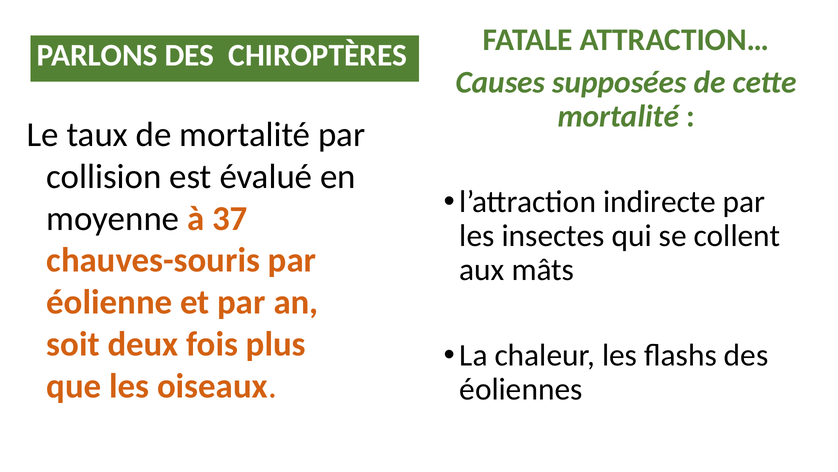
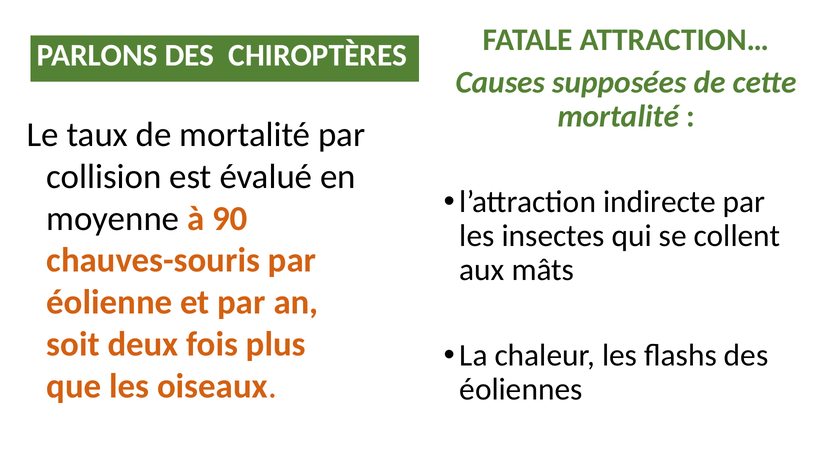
37: 37 -> 90
